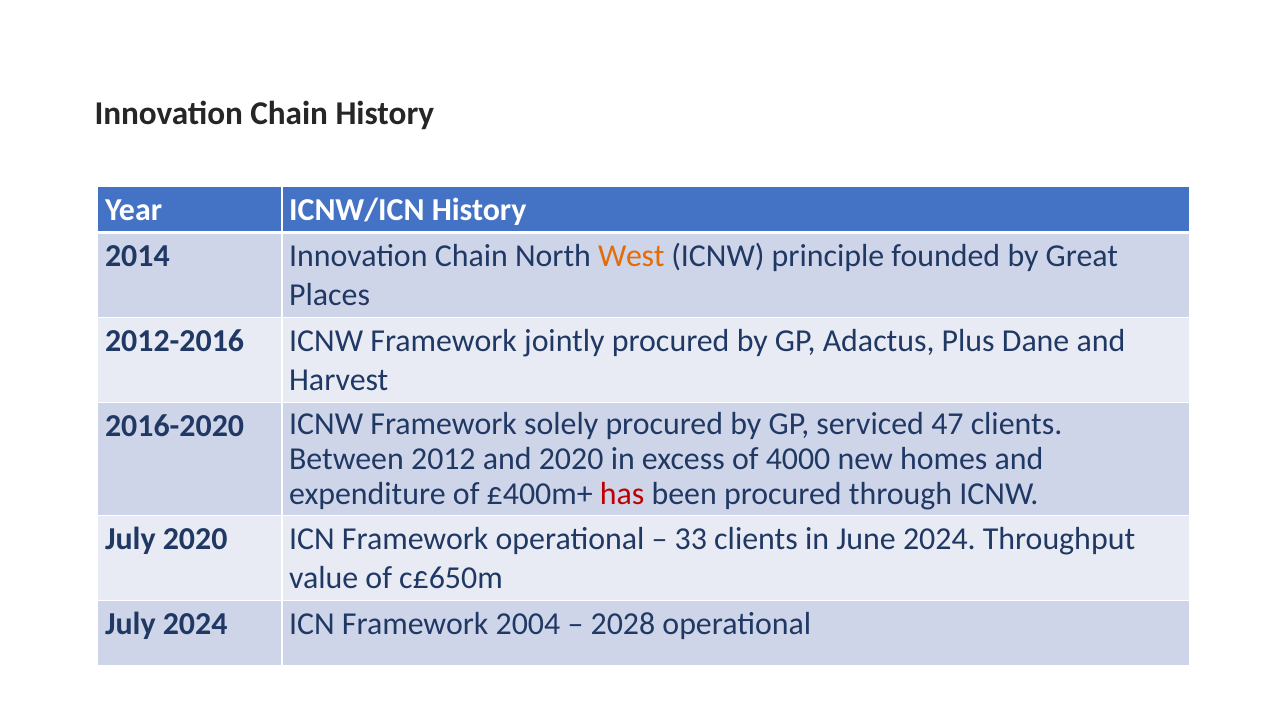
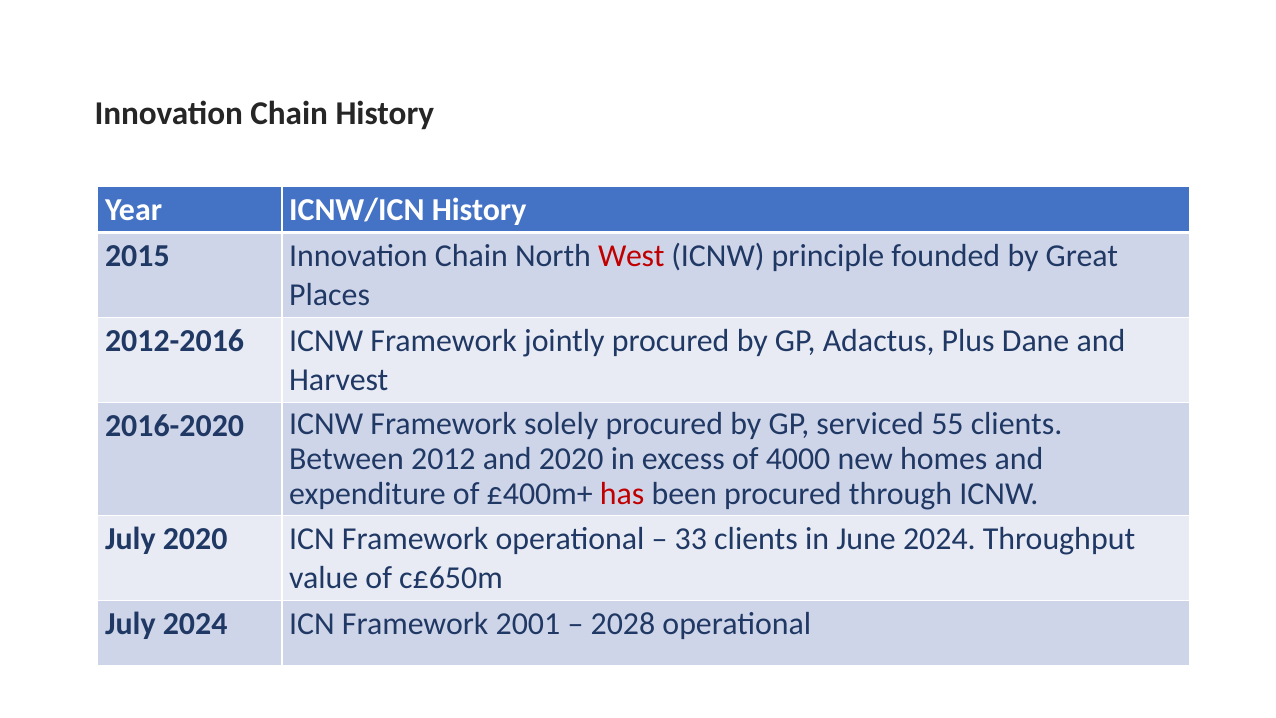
2014: 2014 -> 2015
West colour: orange -> red
47: 47 -> 55
2004: 2004 -> 2001
